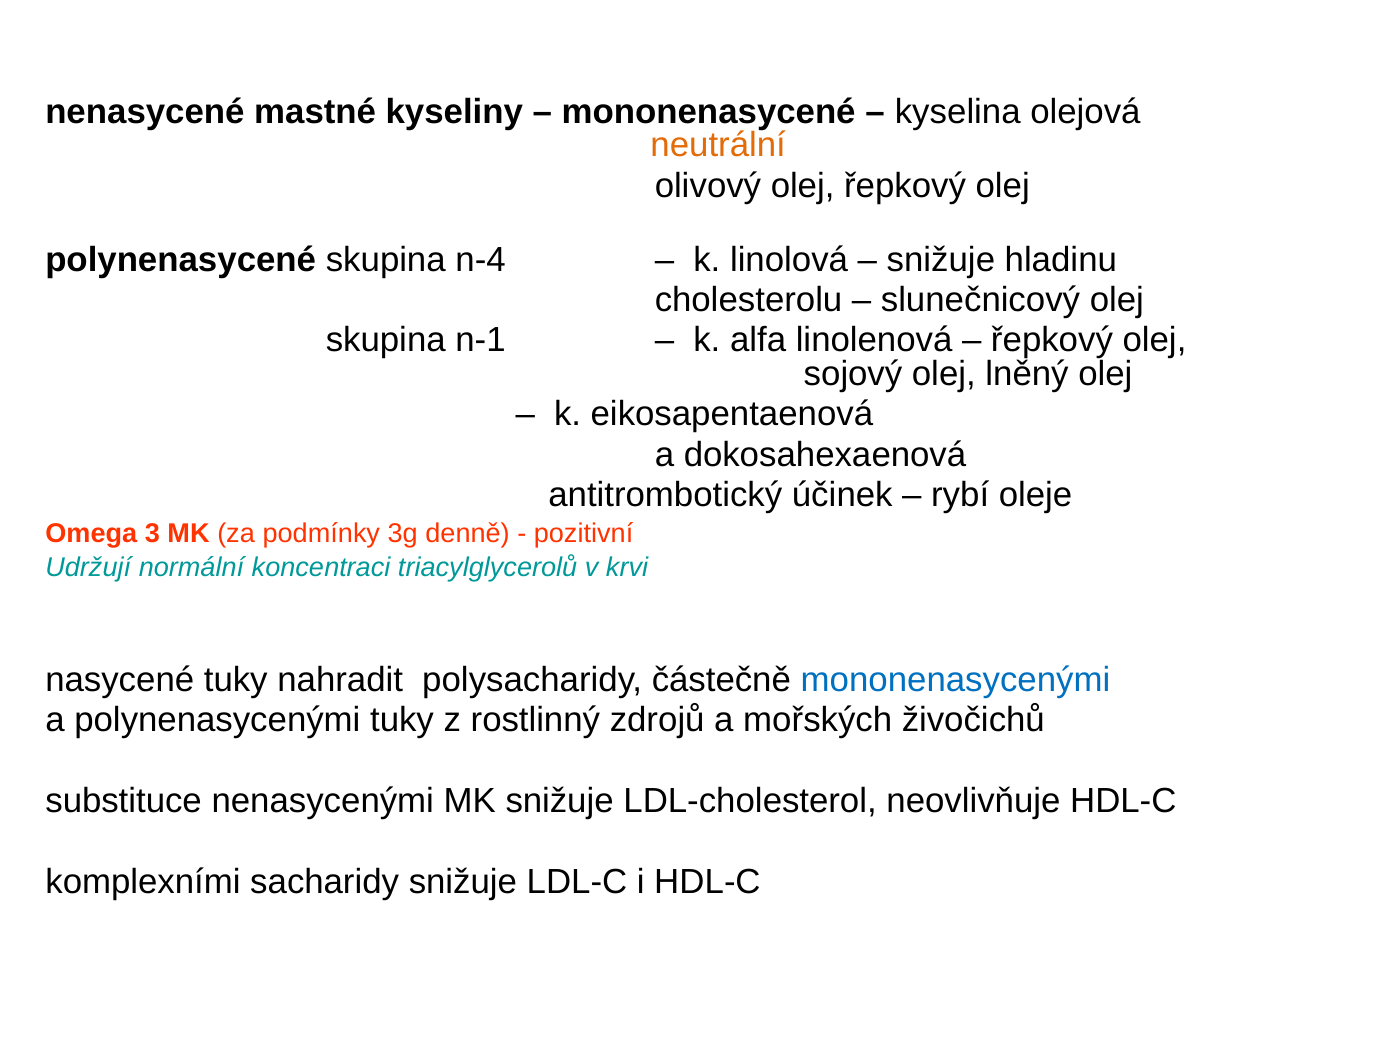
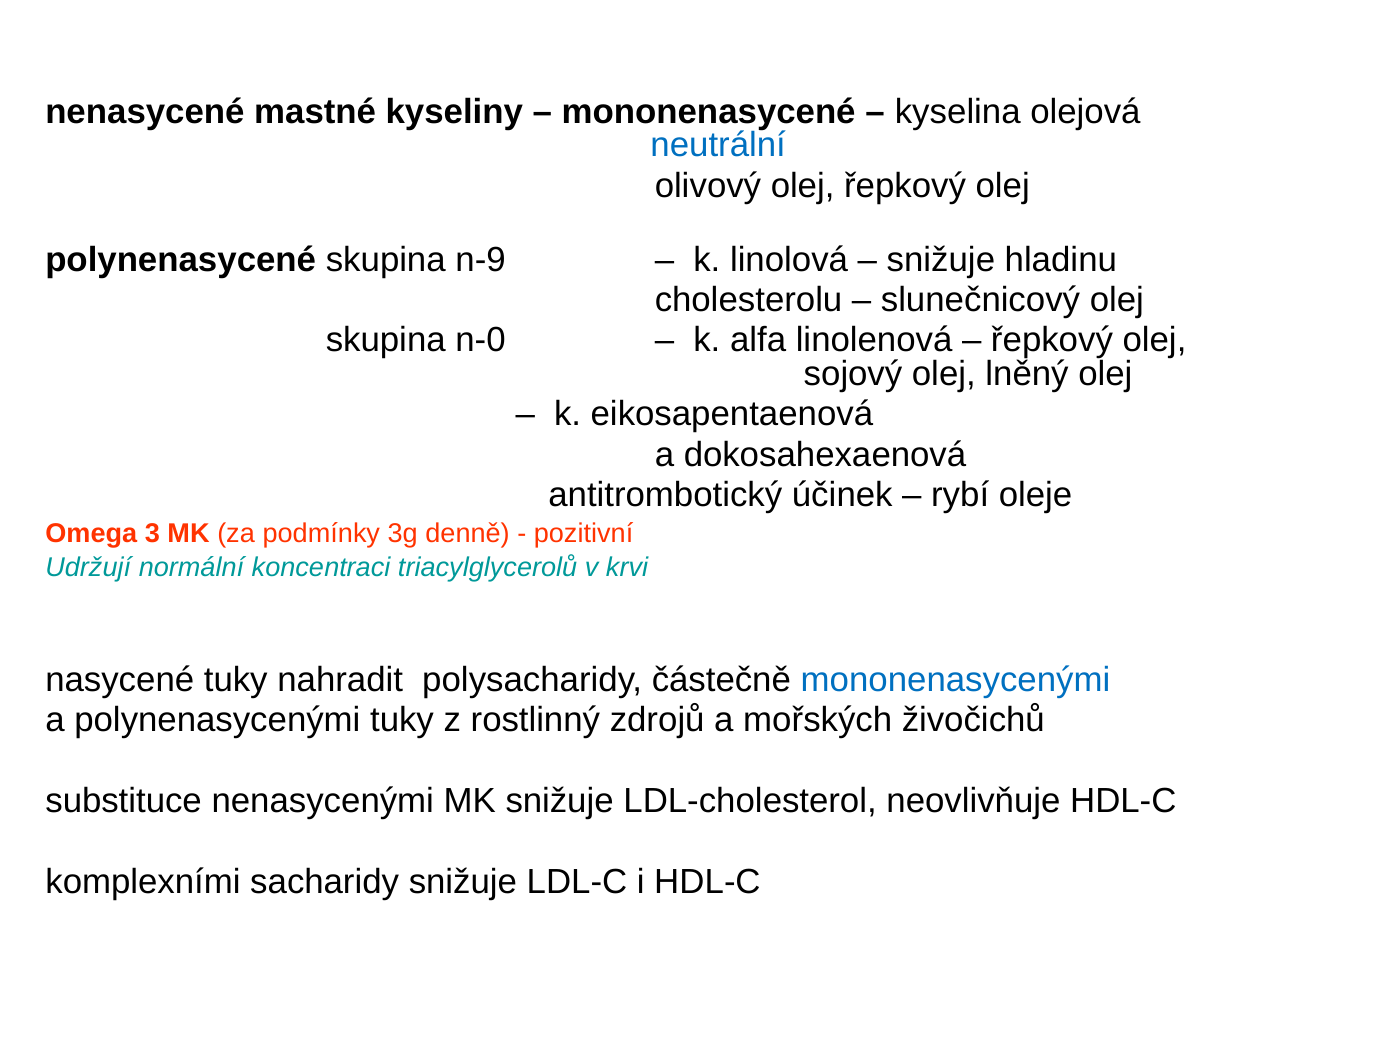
neutrální colour: orange -> blue
n-4: n-4 -> n-9
n-1: n-1 -> n-0
